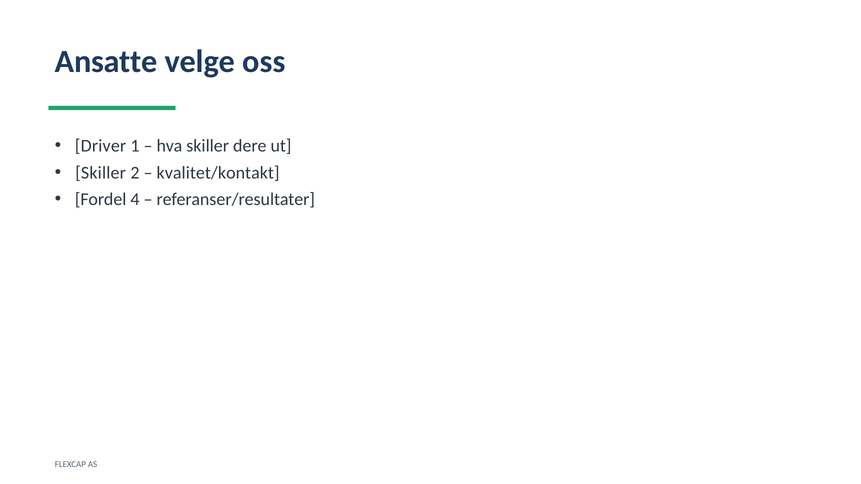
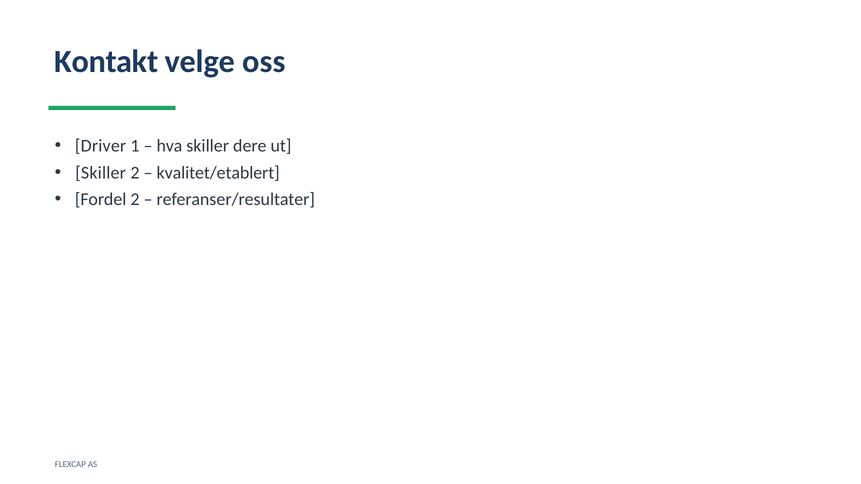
Ansatte: Ansatte -> Kontakt
kvalitet/kontakt: kvalitet/kontakt -> kvalitet/etablert
Fordel 4: 4 -> 2
